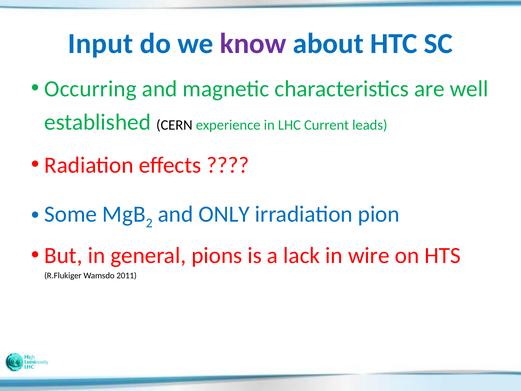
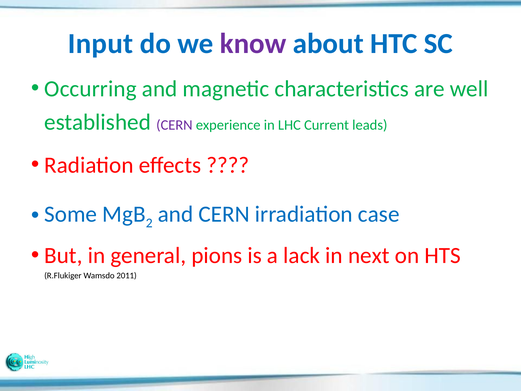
CERN at (174, 125) colour: black -> purple
and ONLY: ONLY -> CERN
pion: pion -> case
wire: wire -> next
